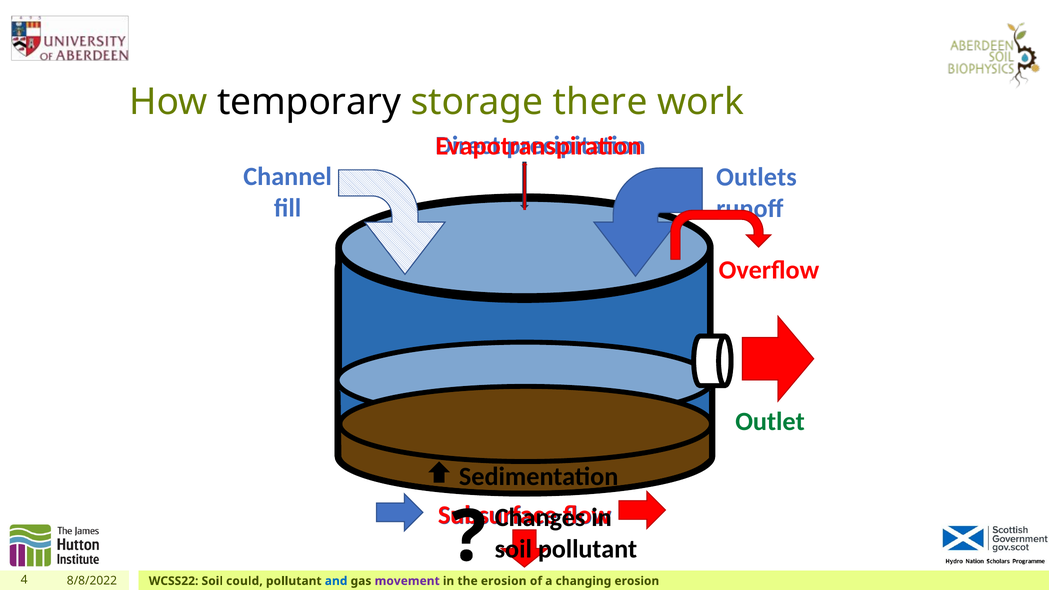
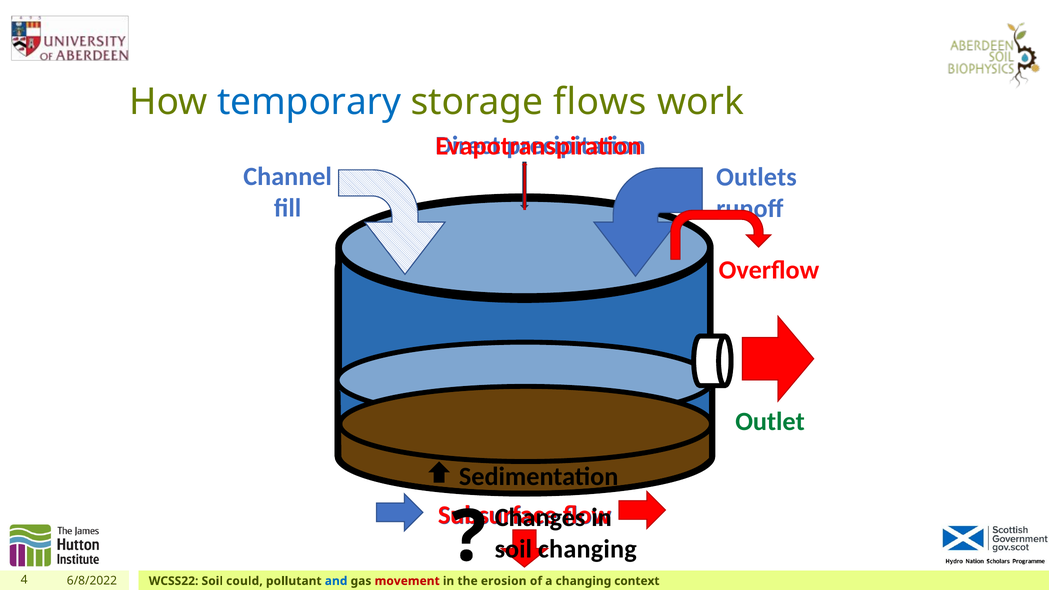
temporary colour: black -> blue
there: there -> flows
soil pollutant: pollutant -> changing
8/8/2022: 8/8/2022 -> 6/8/2022
movement colour: purple -> red
changing erosion: erosion -> context
